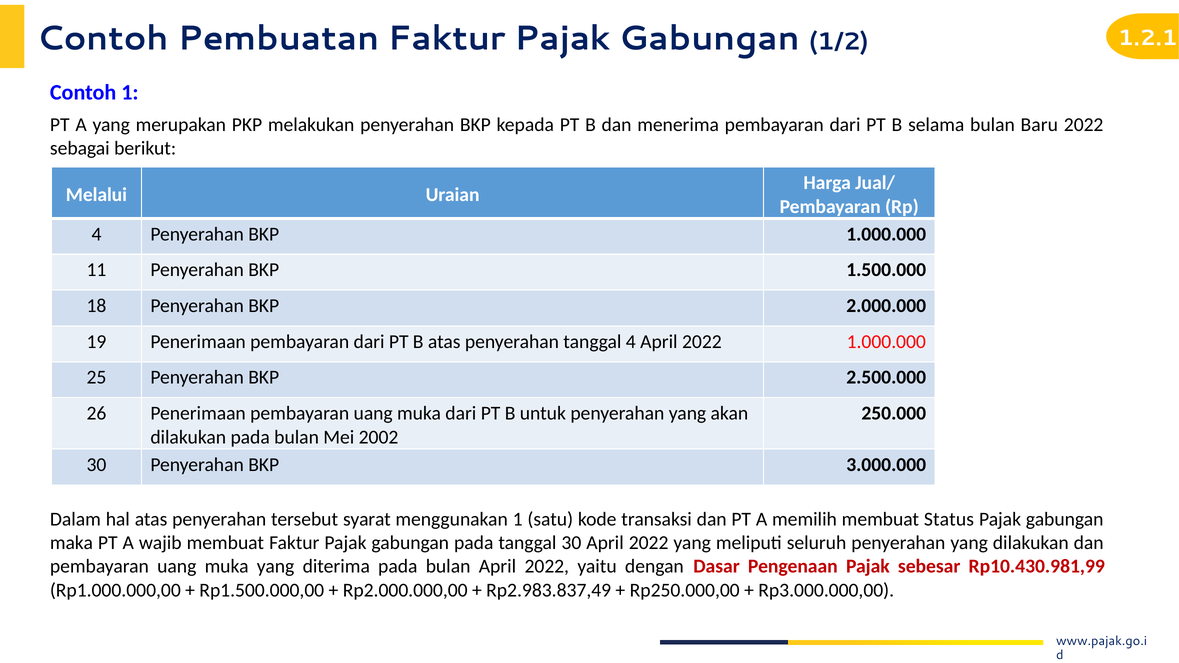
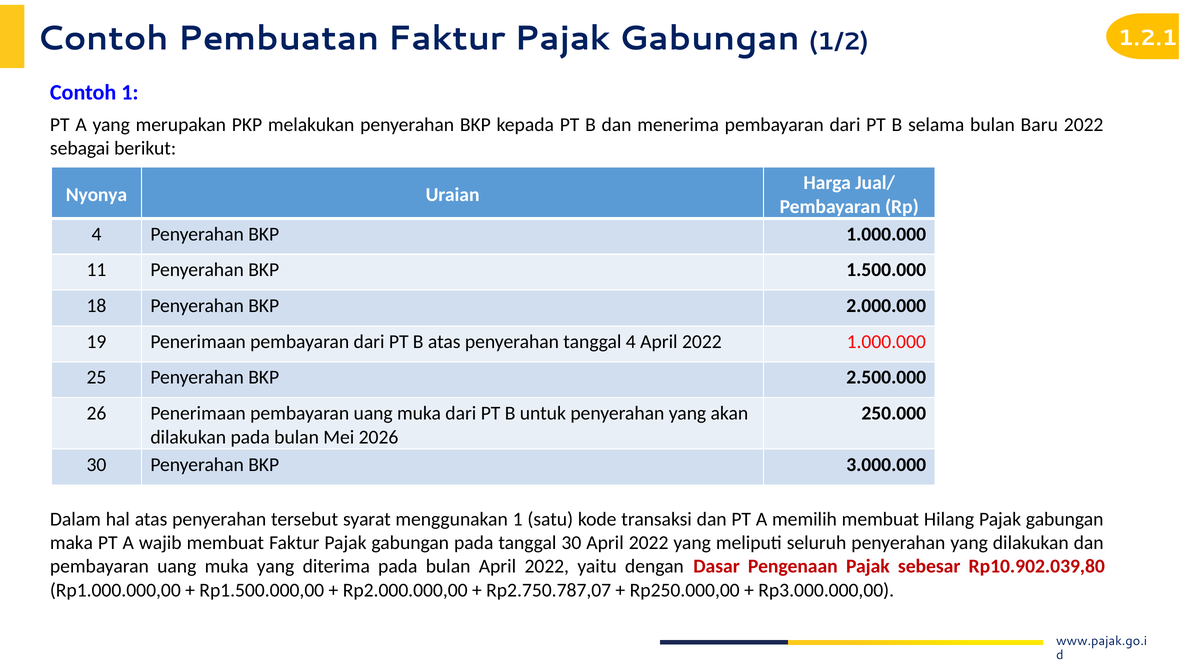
Melalui: Melalui -> Nyonya
2002: 2002 -> 2026
Status: Status -> Hilang
Rp10.430.981,99: Rp10.430.981,99 -> Rp10.902.039,80
Rp2.983.837,49: Rp2.983.837,49 -> Rp2.750.787,07
